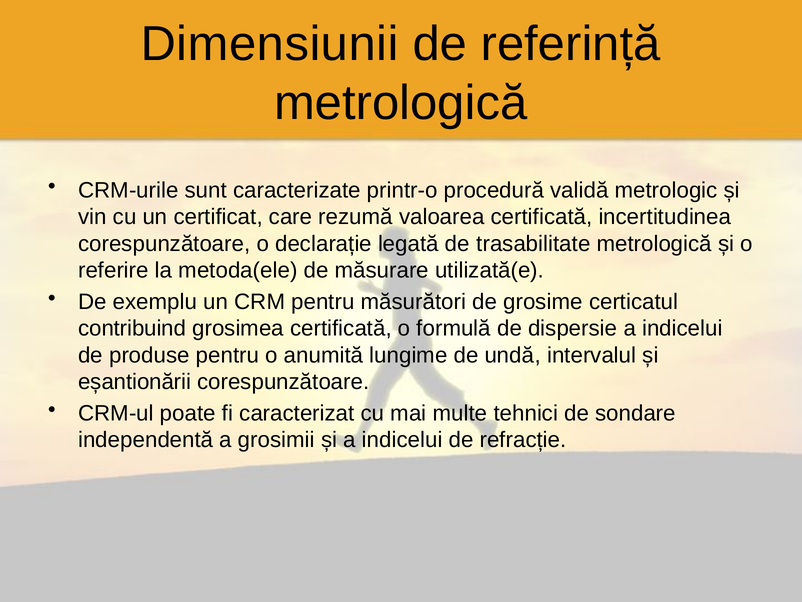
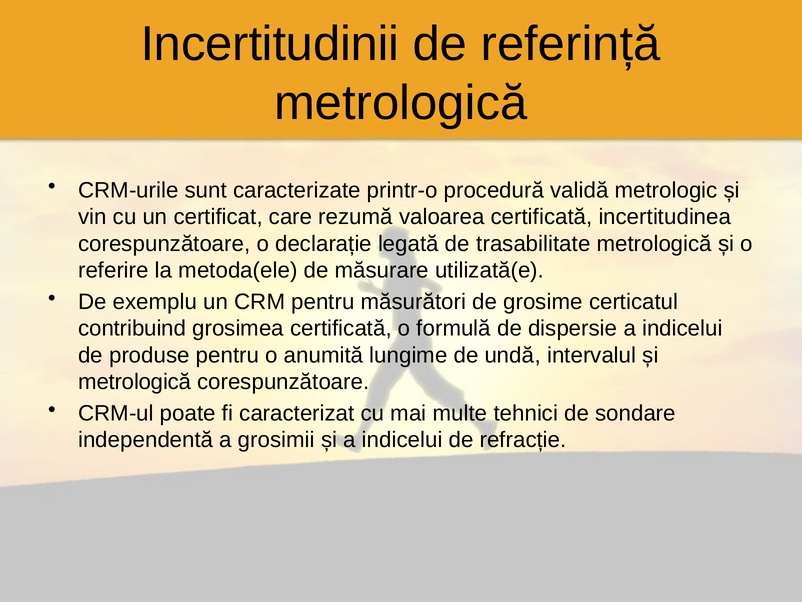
Dimensiunii: Dimensiunii -> Incertitudinii
eșantionării at (135, 382): eșantionării -> metrologică
